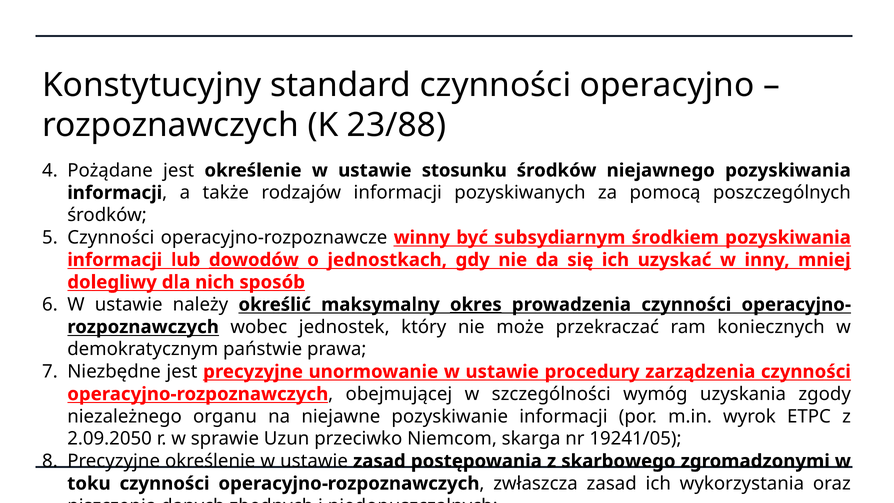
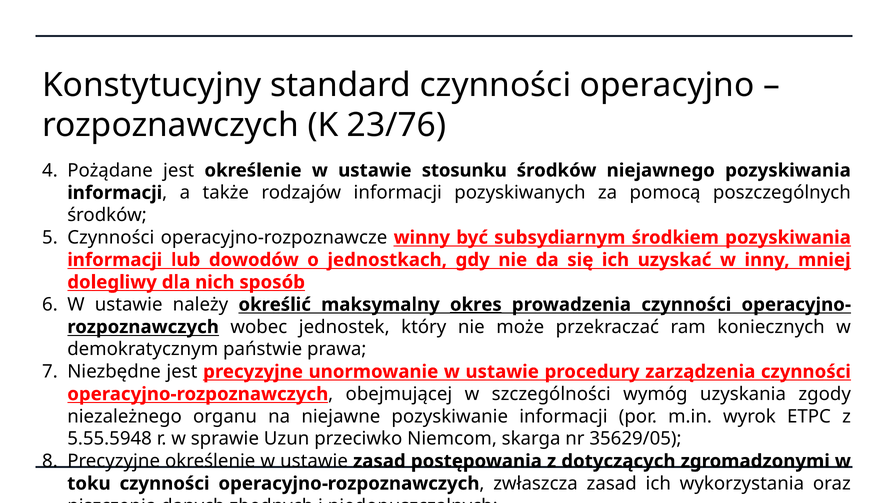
23/88: 23/88 -> 23/76
dowodów underline: present -> none
2.09.2050: 2.09.2050 -> 5.55.5948
19241/05: 19241/05 -> 35629/05
skarbowego: skarbowego -> dotyczących
